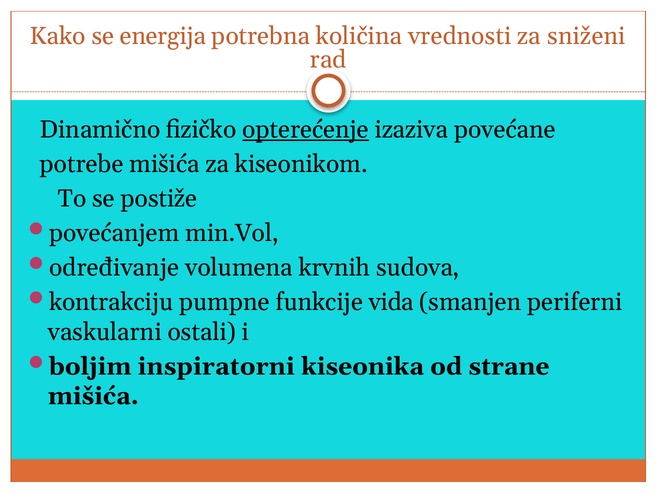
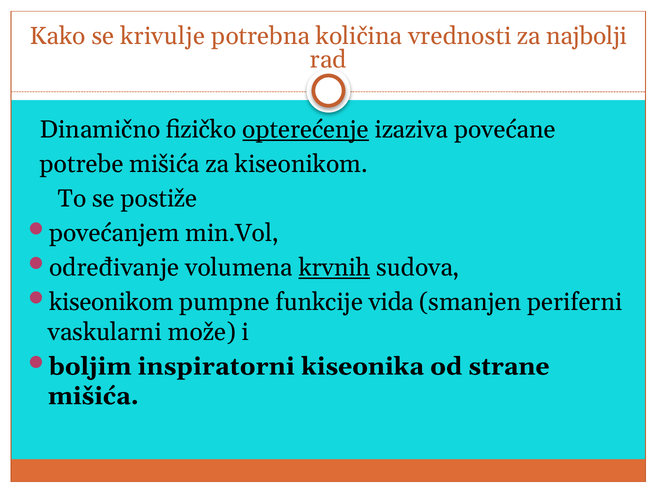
energija: energija -> krivulje
sniženi: sniženi -> najbolji
krvnih underline: none -> present
kontrakciju at (111, 302): kontrakciju -> kiseonikom
ostali: ostali -> može
